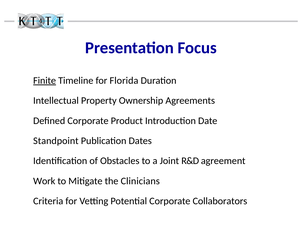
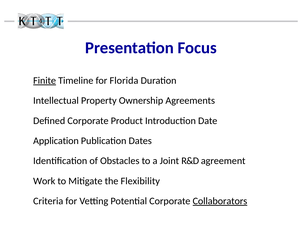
Standpoint: Standpoint -> Application
Clinicians: Clinicians -> Flexibility
Collaborators underline: none -> present
